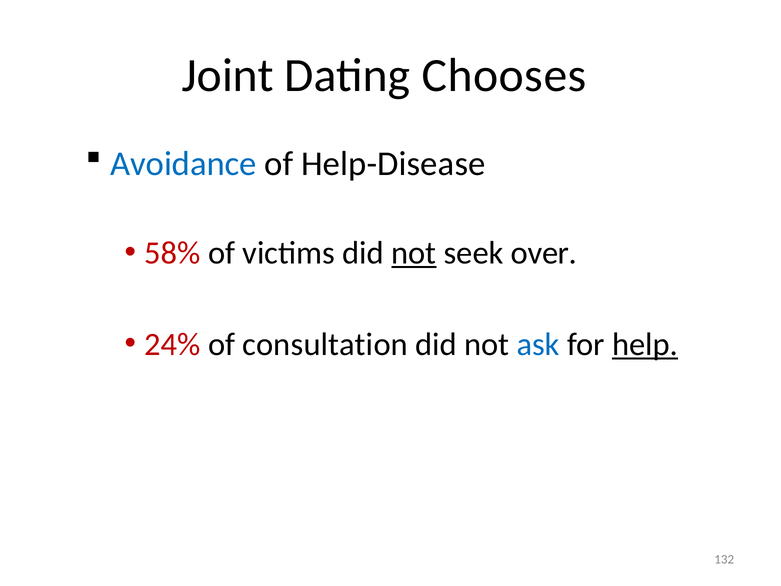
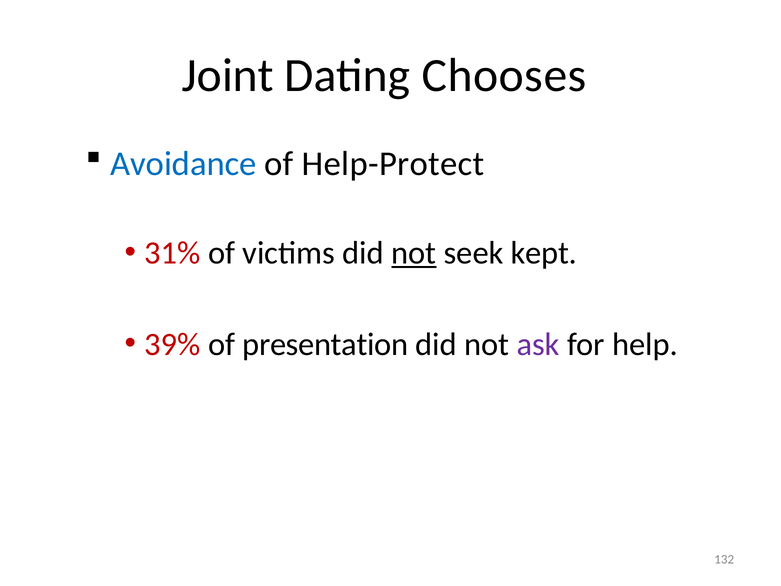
Help-Disease: Help-Disease -> Help-Protect
58%: 58% -> 31%
over: over -> kept
24%: 24% -> 39%
consultation: consultation -> presentation
ask colour: blue -> purple
help underline: present -> none
